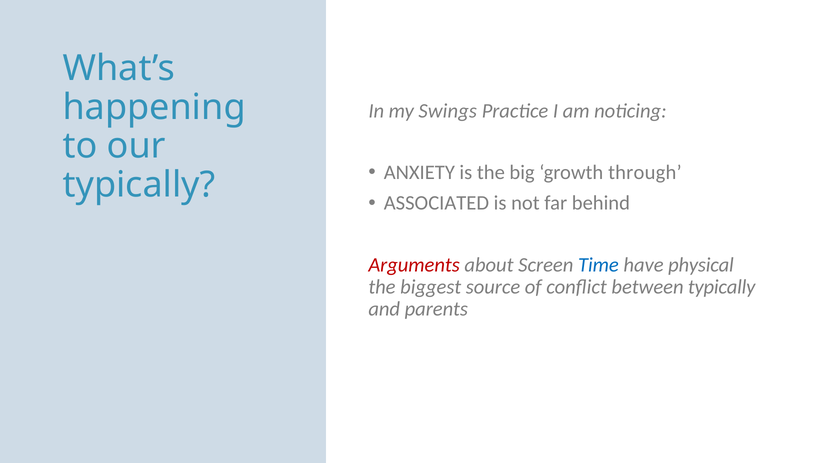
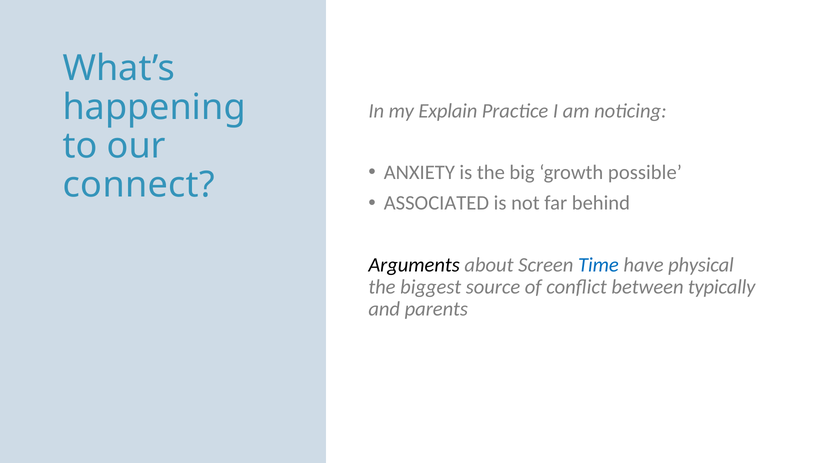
Swings: Swings -> Explain
through: through -> possible
typically at (139, 185): typically -> connect
Arguments colour: red -> black
